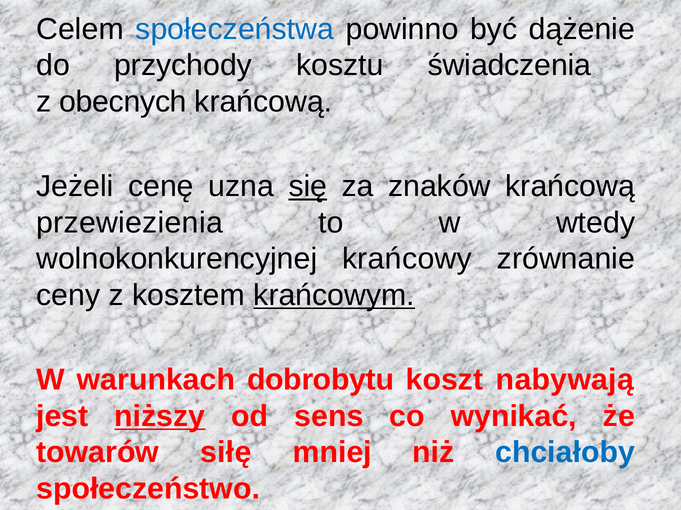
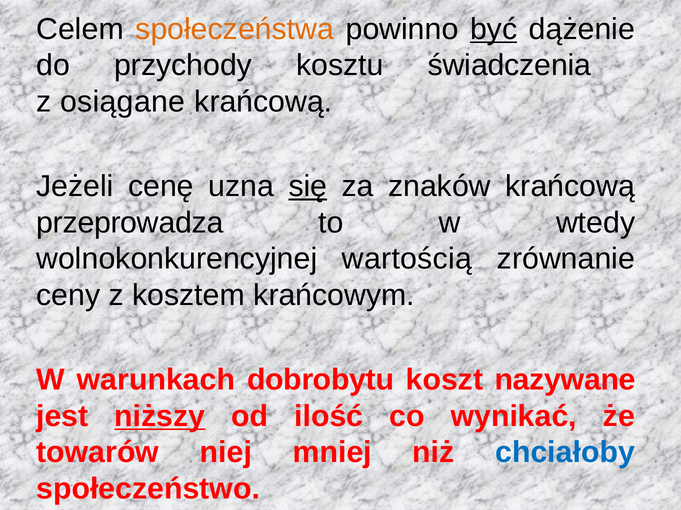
społeczeństwa colour: blue -> orange
być underline: none -> present
obecnych: obecnych -> osiągane
przewiezienia: przewiezienia -> przeprowadza
krańcowy: krańcowy -> wartością
krańcowym underline: present -> none
nabywają: nabywają -> nazywane
sens: sens -> ilość
siłę: siłę -> niej
